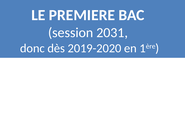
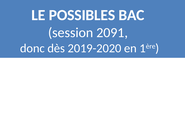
PREMIERE: PREMIERE -> POSSIBLES
2031: 2031 -> 2091
